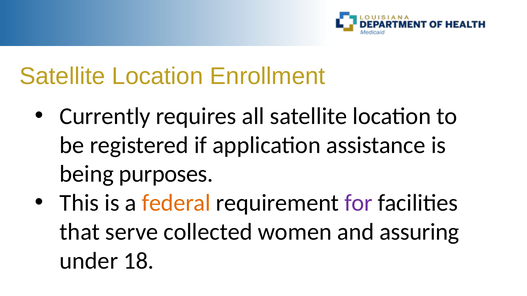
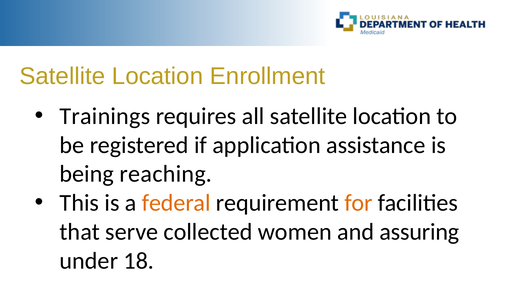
Currently: Currently -> Trainings
purposes: purposes -> reaching
for colour: purple -> orange
